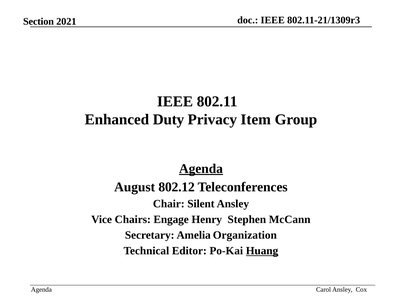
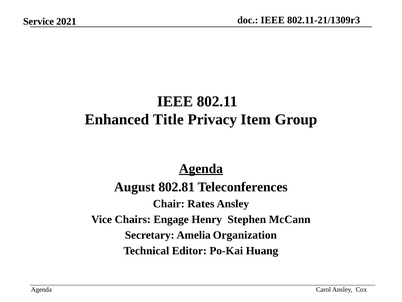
Section: Section -> Service
Duty: Duty -> Title
802.12: 802.12 -> 802.81
Silent: Silent -> Rates
Huang underline: present -> none
